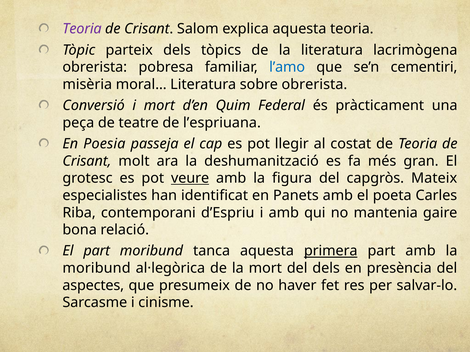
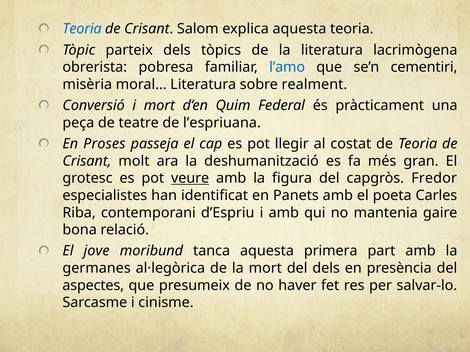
Teoria at (82, 29) colour: purple -> blue
sobre obrerista: obrerista -> realment
Poesia: Poesia -> Proses
Mateix: Mateix -> Fredor
El part: part -> jove
primera underline: present -> none
moribund at (97, 269): moribund -> germanes
